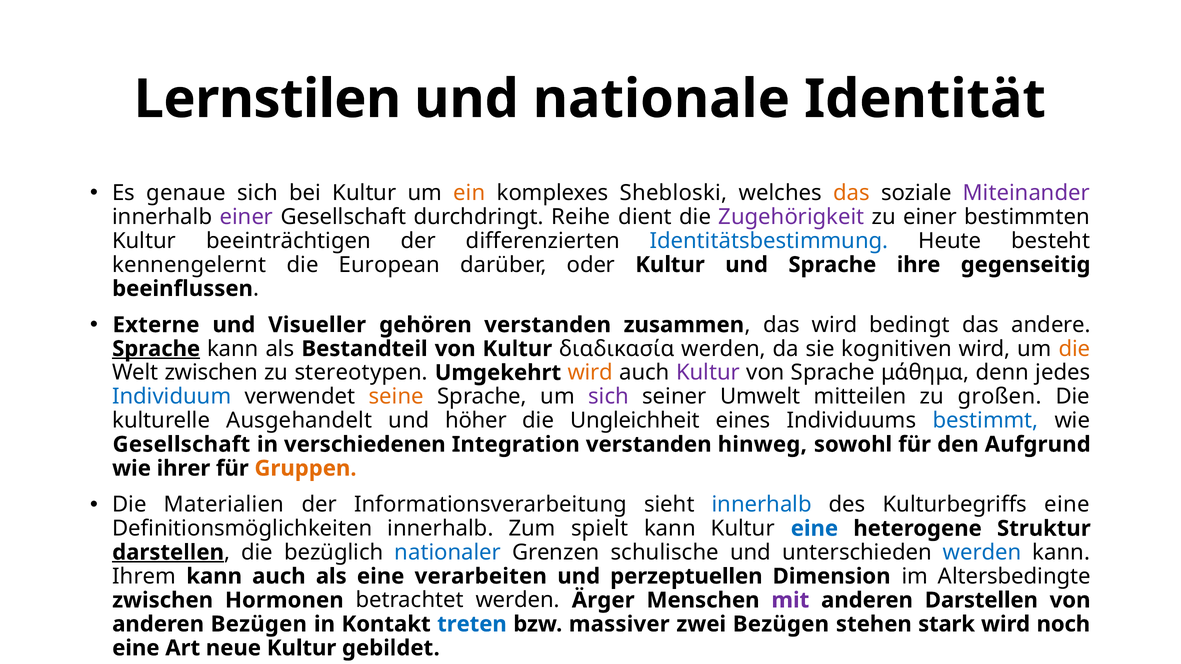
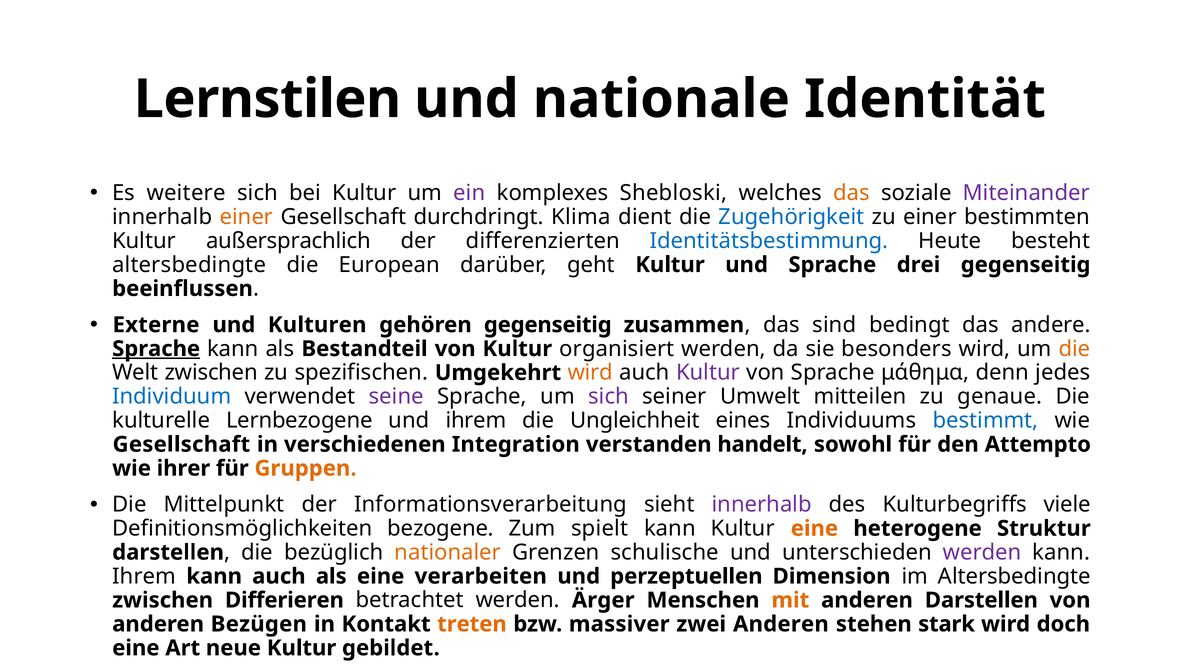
genaue: genaue -> weitere
ein colour: orange -> purple
einer at (246, 217) colour: purple -> orange
Reihe: Reihe -> Klima
Zugehörigkeit colour: purple -> blue
beeinträchtigen: beeinträchtigen -> außersprachlich
kennengelernt at (189, 265): kennengelernt -> altersbedingte
oder: oder -> geht
ihre: ihre -> drei
Visueller: Visueller -> Kulturen
gehören verstanden: verstanden -> gegenseitig
das wird: wird -> sind
διαδικασία: διαδικασία -> organisiert
kognitiven: kognitiven -> besonders
stereotypen: stereotypen -> spezifischen
seine colour: orange -> purple
großen: großen -> genaue
Ausgehandelt: Ausgehandelt -> Lernbezogene
und höher: höher -> ihrem
hinweg: hinweg -> handelt
Aufgrund: Aufgrund -> Attempto
Materialien: Materialien -> Mittelpunkt
innerhalb at (762, 505) colour: blue -> purple
Kulturbegriffs eine: eine -> viele
Definitionsmöglichkeiten innerhalb: innerhalb -> bezogene
eine at (814, 529) colour: blue -> orange
darstellen at (168, 553) underline: present -> none
nationaler colour: blue -> orange
werden at (982, 553) colour: blue -> purple
Hormonen: Hormonen -> Differieren
mit colour: purple -> orange
treten colour: blue -> orange
zwei Bezügen: Bezügen -> Anderen
noch: noch -> doch
